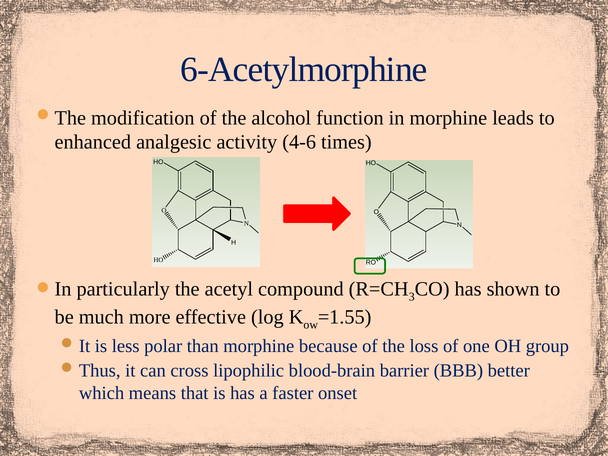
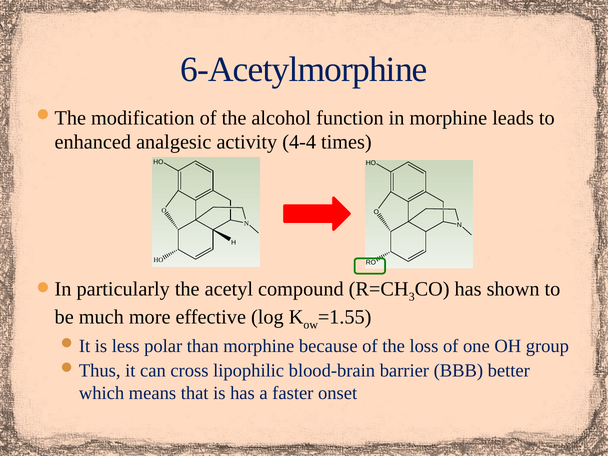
4-6: 4-6 -> 4-4
